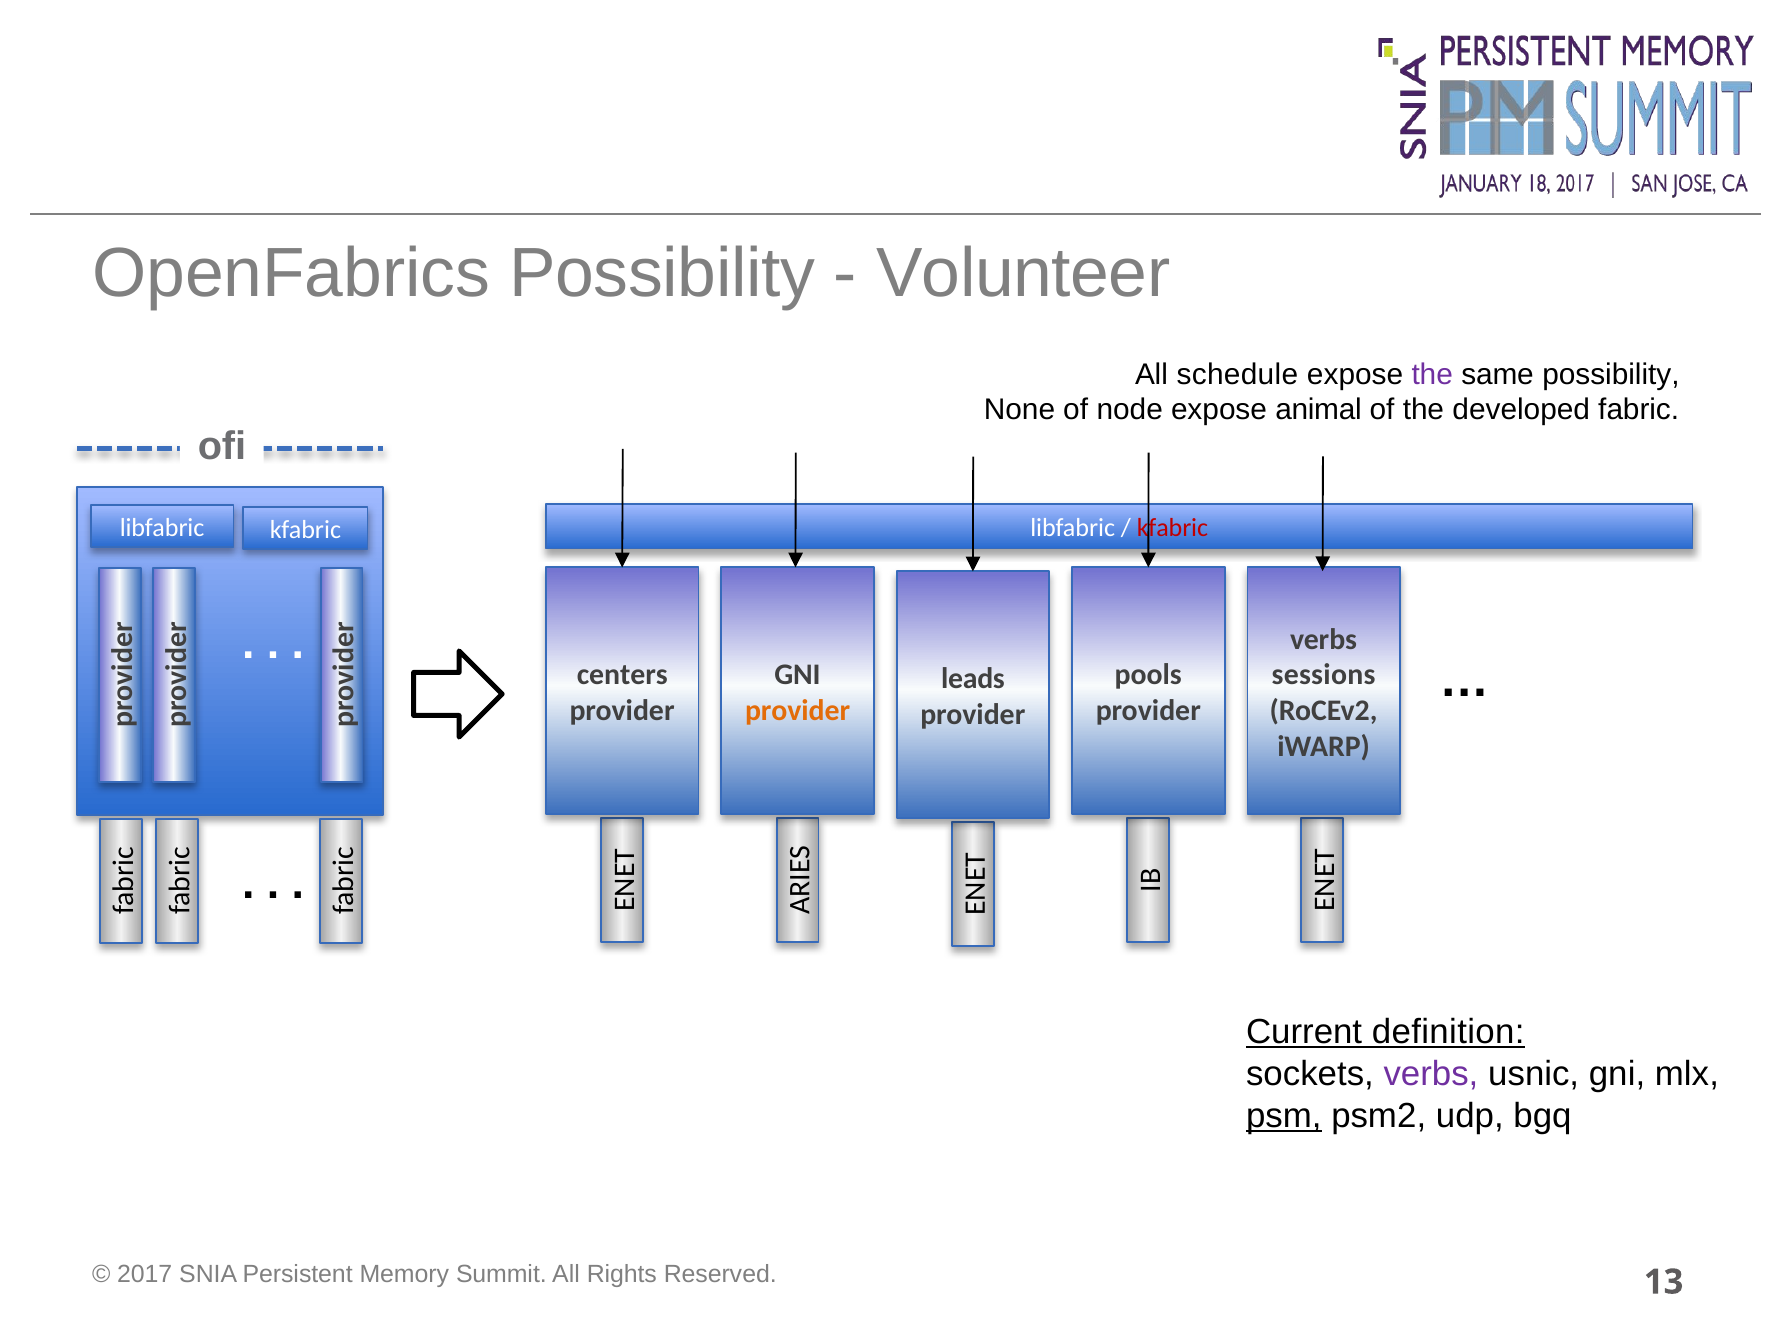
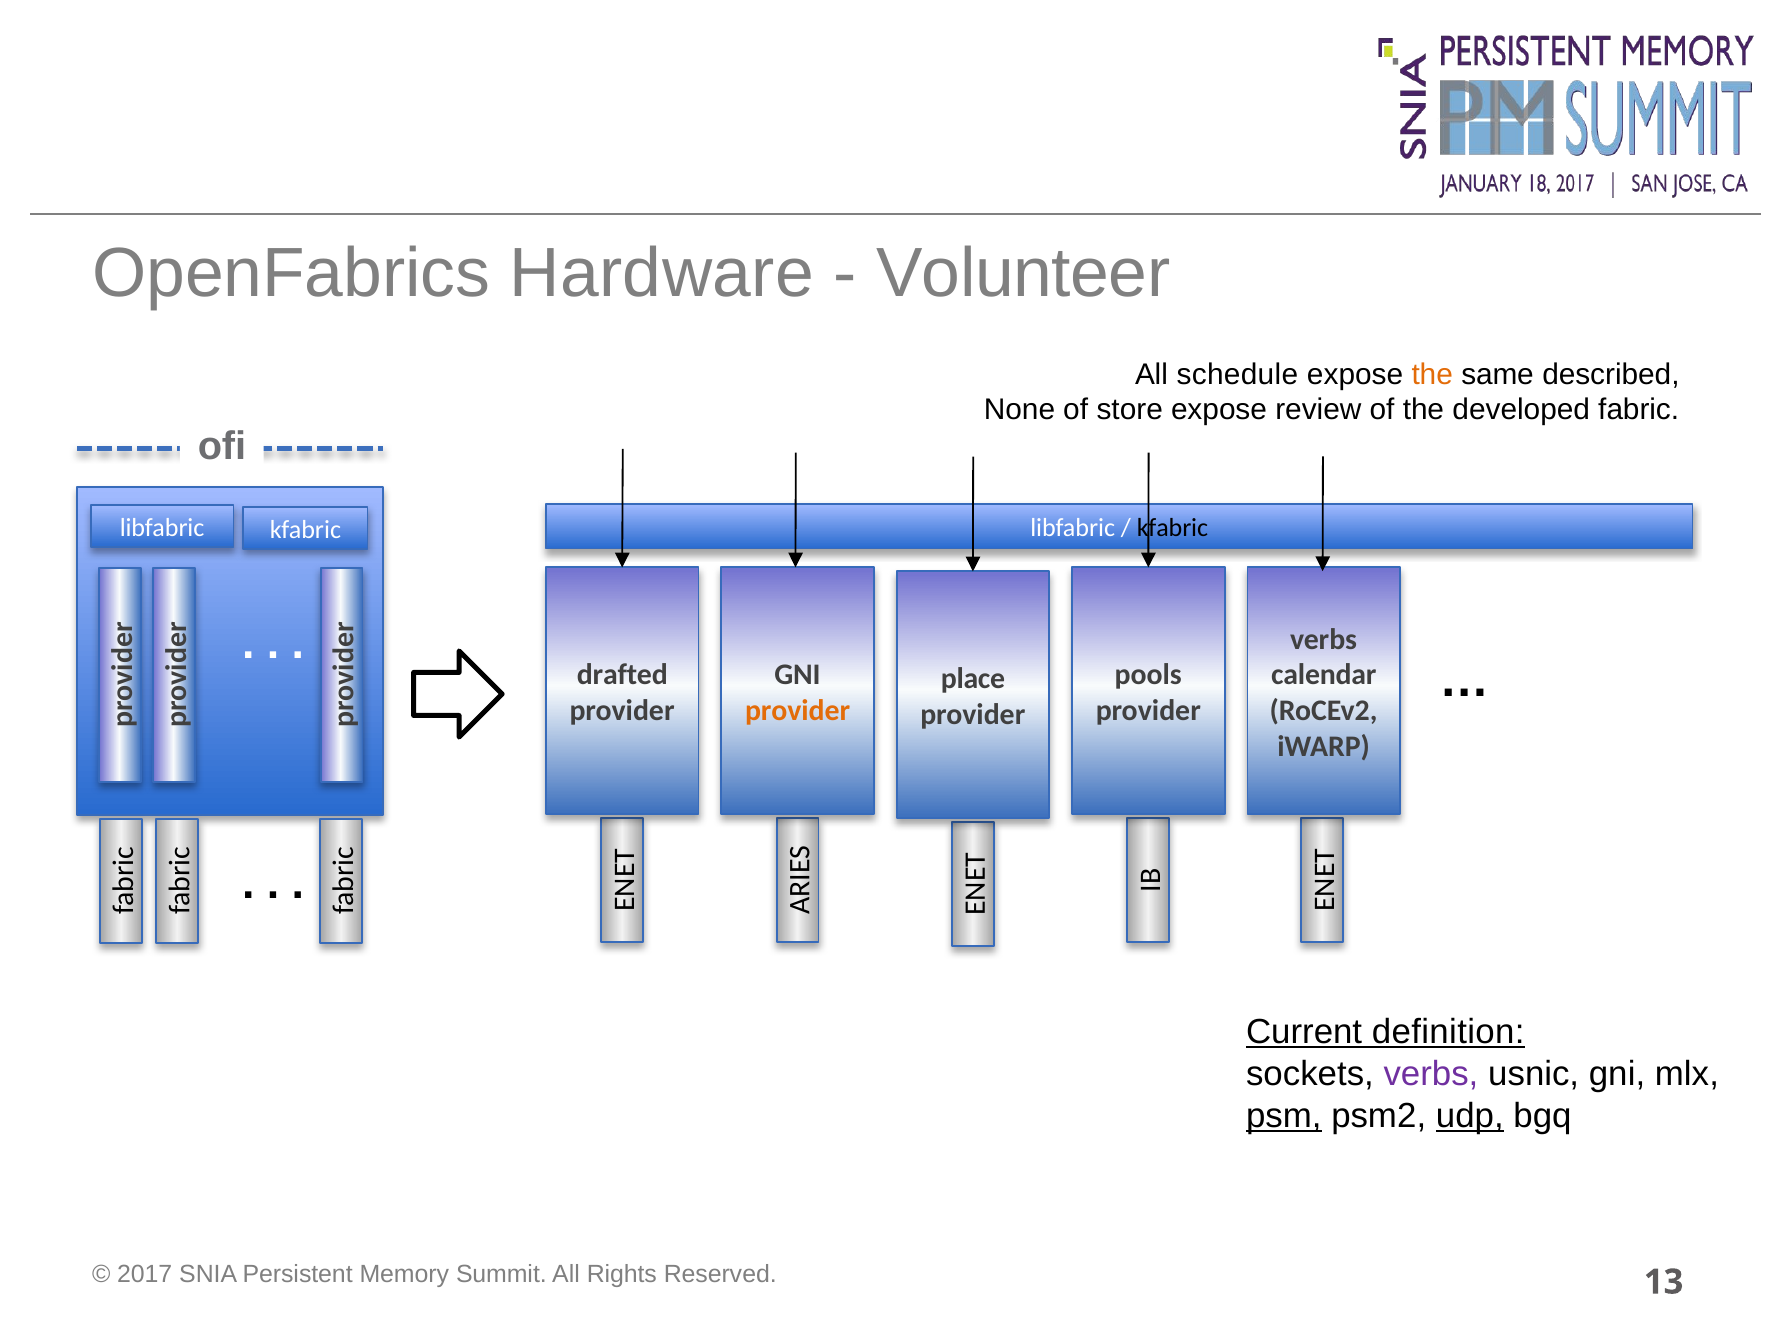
OpenFabrics Possibility: Possibility -> Hardware
the at (1432, 374) colour: purple -> orange
same possibility: possibility -> described
node: node -> store
animal: animal -> review
kfabric at (1172, 528) colour: red -> black
centers: centers -> drafted
sessions: sessions -> calendar
leads: leads -> place
udp underline: none -> present
